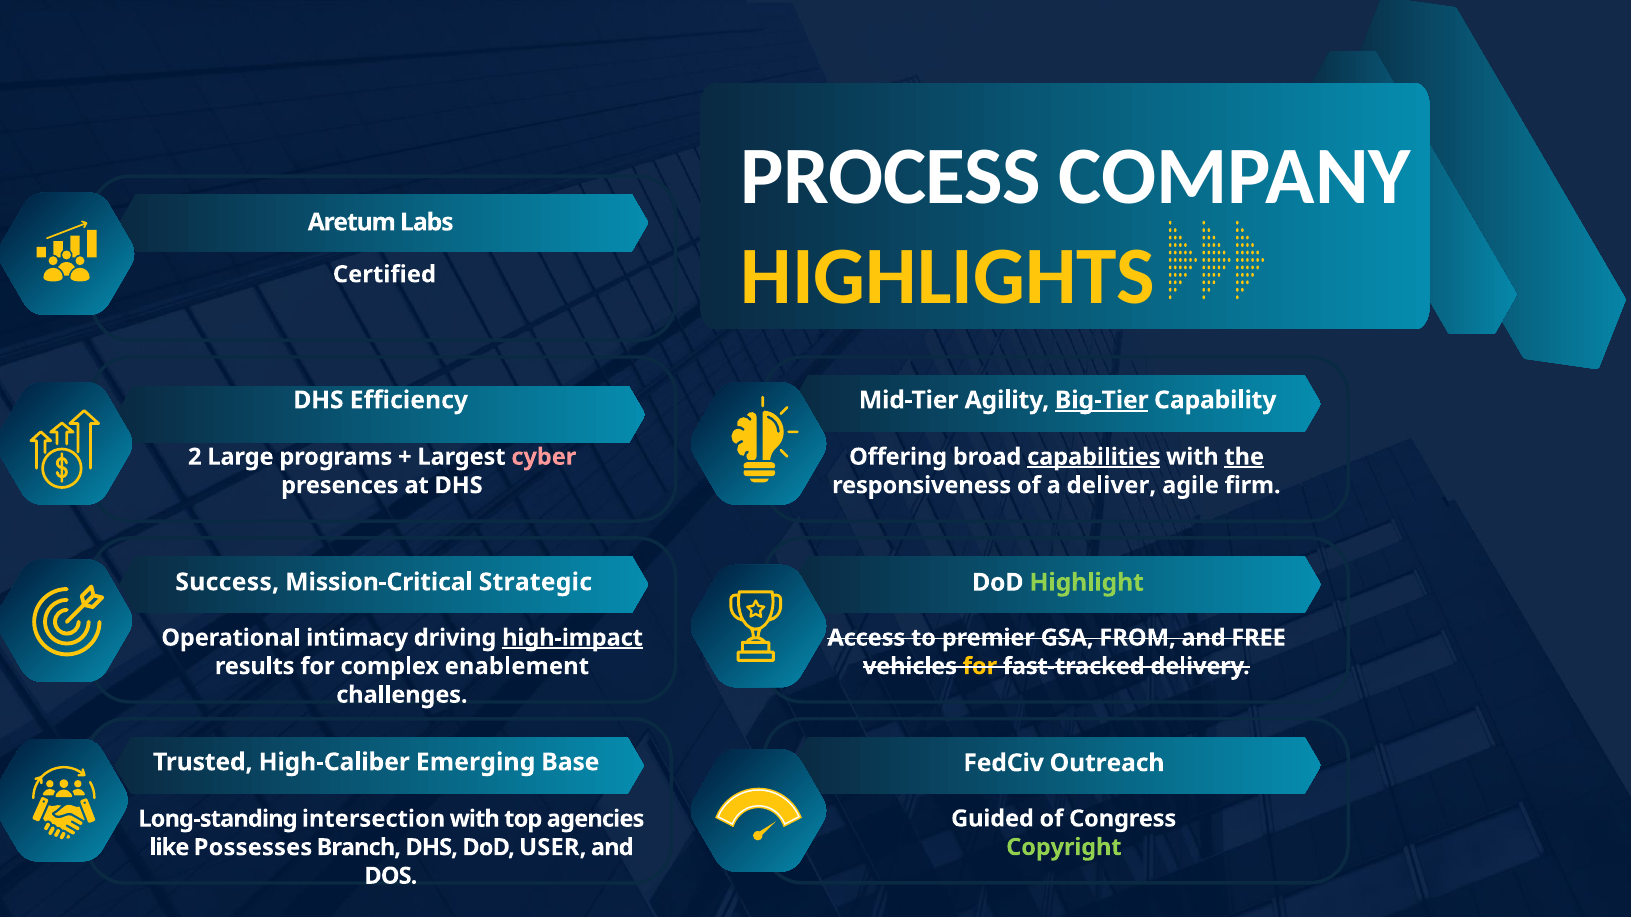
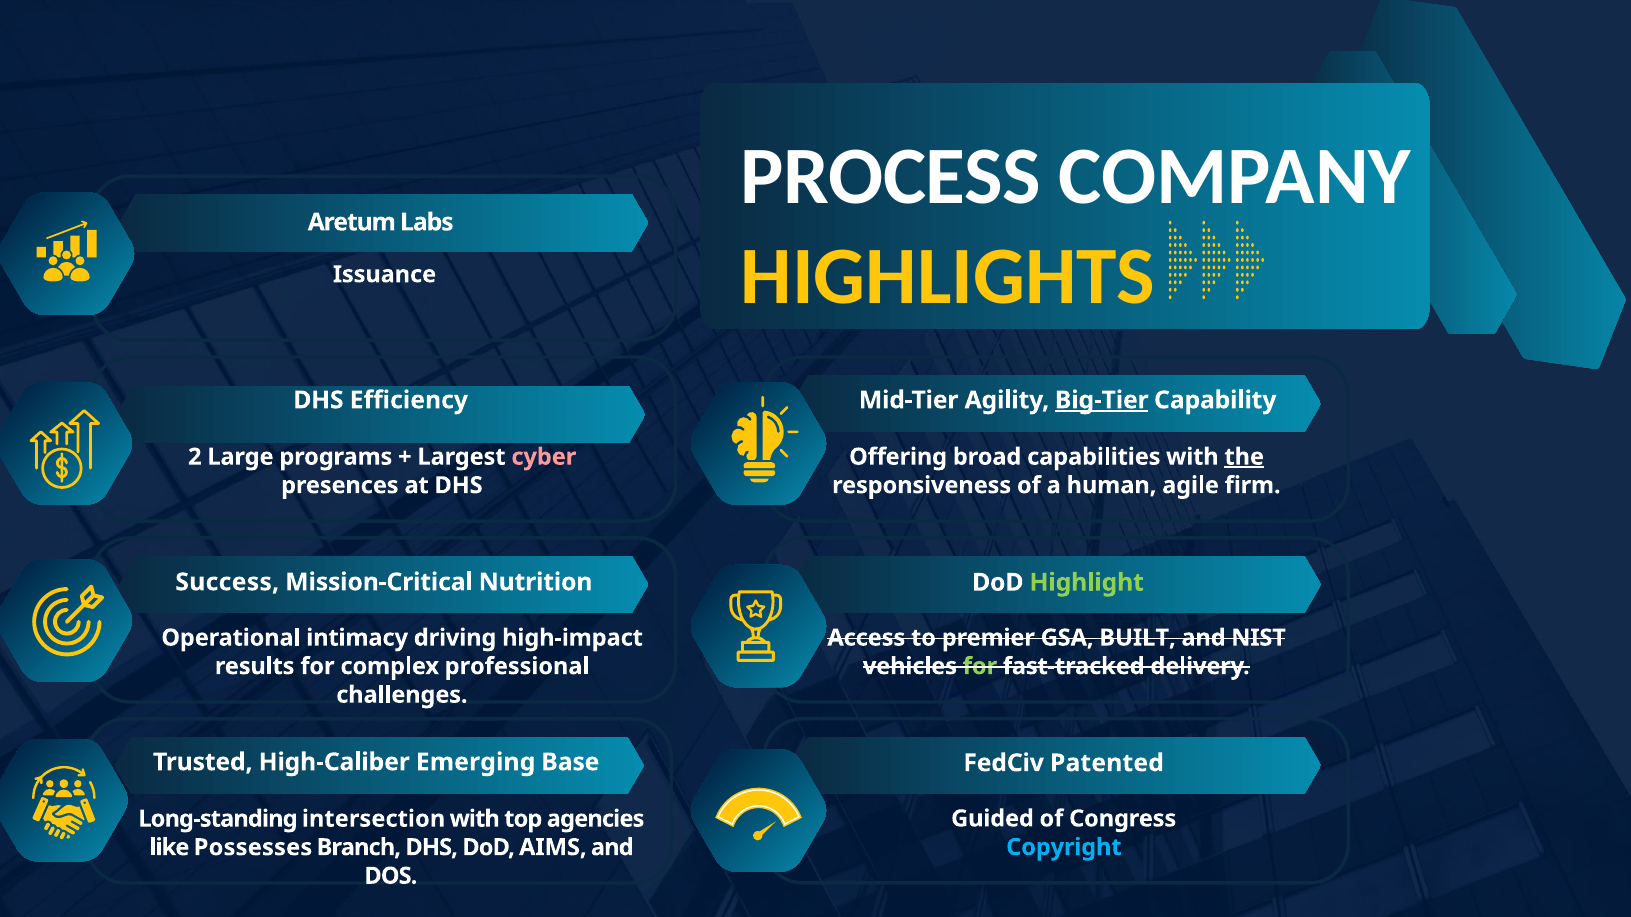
Certified: Certified -> Issuance
capabilities underline: present -> none
deliver: deliver -> human
Strategic: Strategic -> Nutrition
FROM: FROM -> BUILT
FREE: FREE -> NIST
high-impact underline: present -> none
for at (980, 667) colour: yellow -> light green
enablement: enablement -> professional
Outreach: Outreach -> Patented
Copyright colour: light green -> light blue
USER: USER -> AIMS
